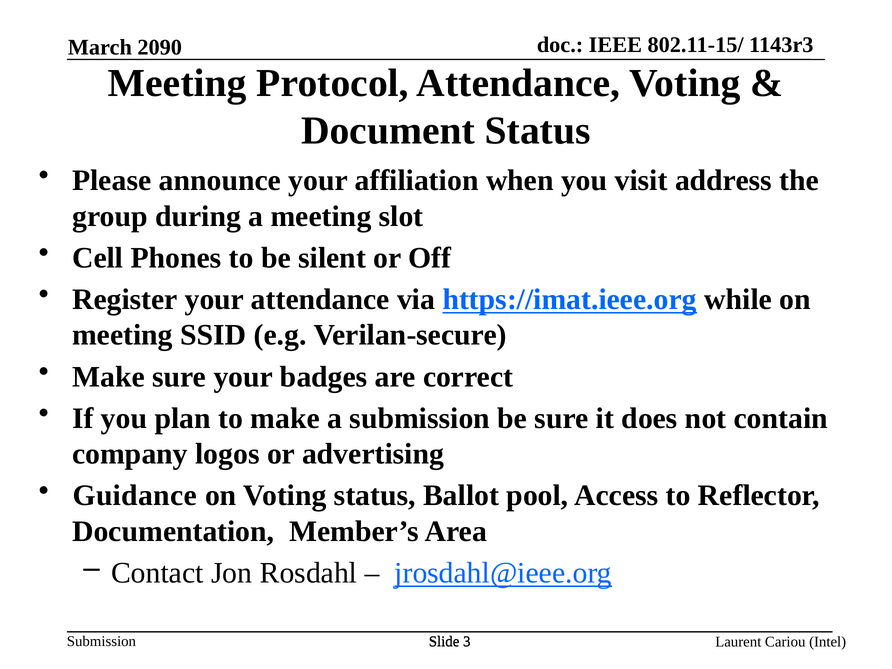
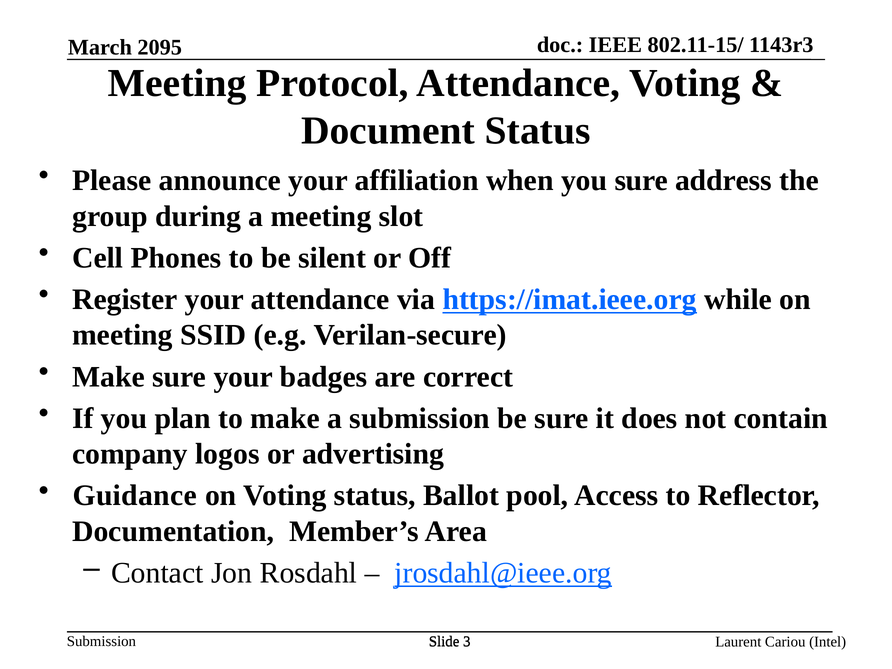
2090: 2090 -> 2095
you visit: visit -> sure
